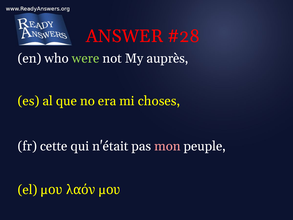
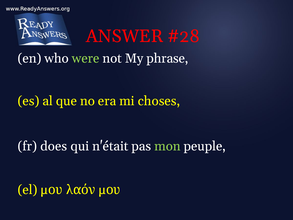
auprès: auprès -> phrase
cette: cette -> does
mon colour: pink -> light green
